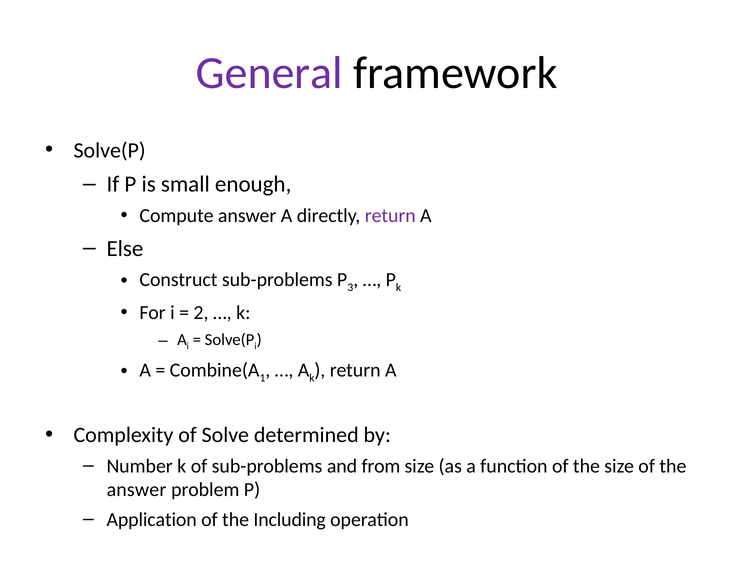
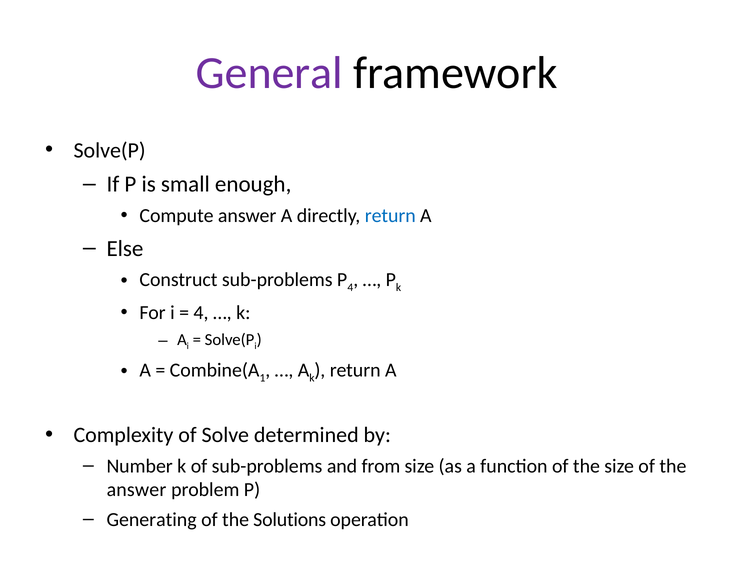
return at (390, 216) colour: purple -> blue
P 3: 3 -> 4
2 at (201, 313): 2 -> 4
Application: Application -> Generating
Including: Including -> Solutions
